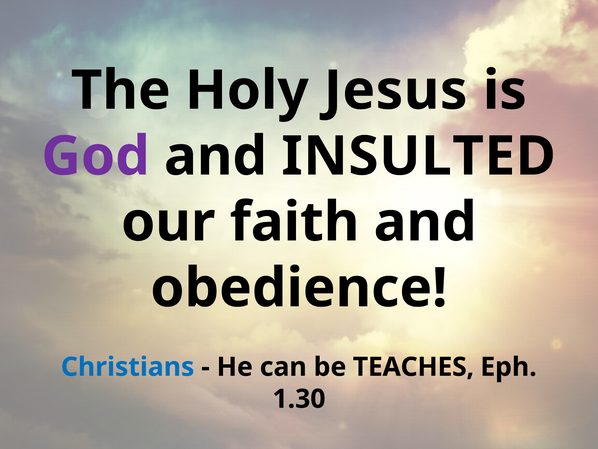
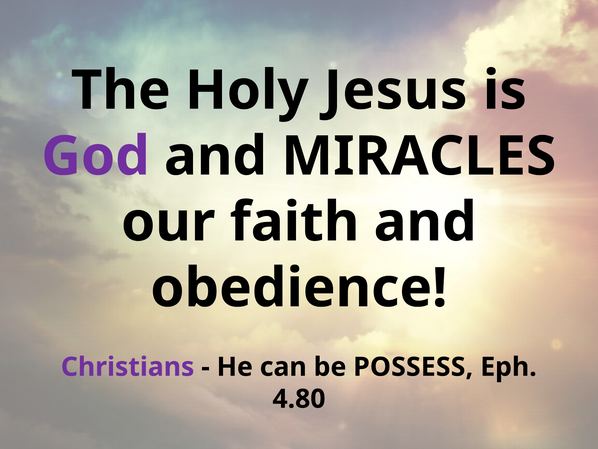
INSULTED: INSULTED -> MIRACLES
Christians colour: blue -> purple
TEACHES: TEACHES -> POSSESS
1.30: 1.30 -> 4.80
